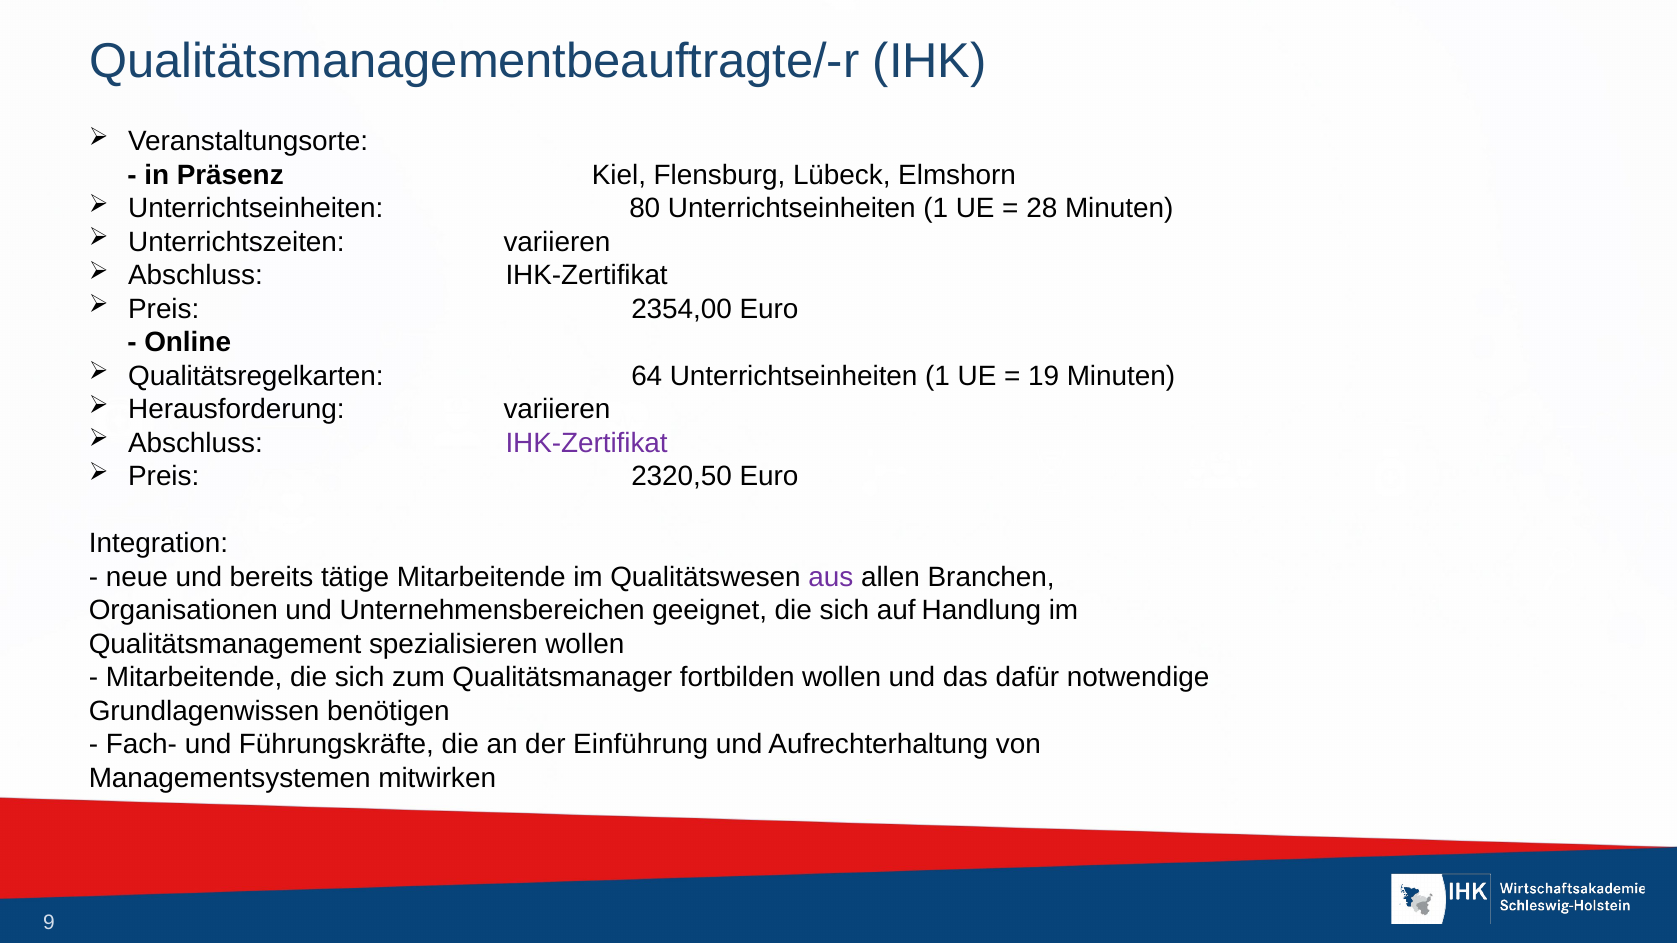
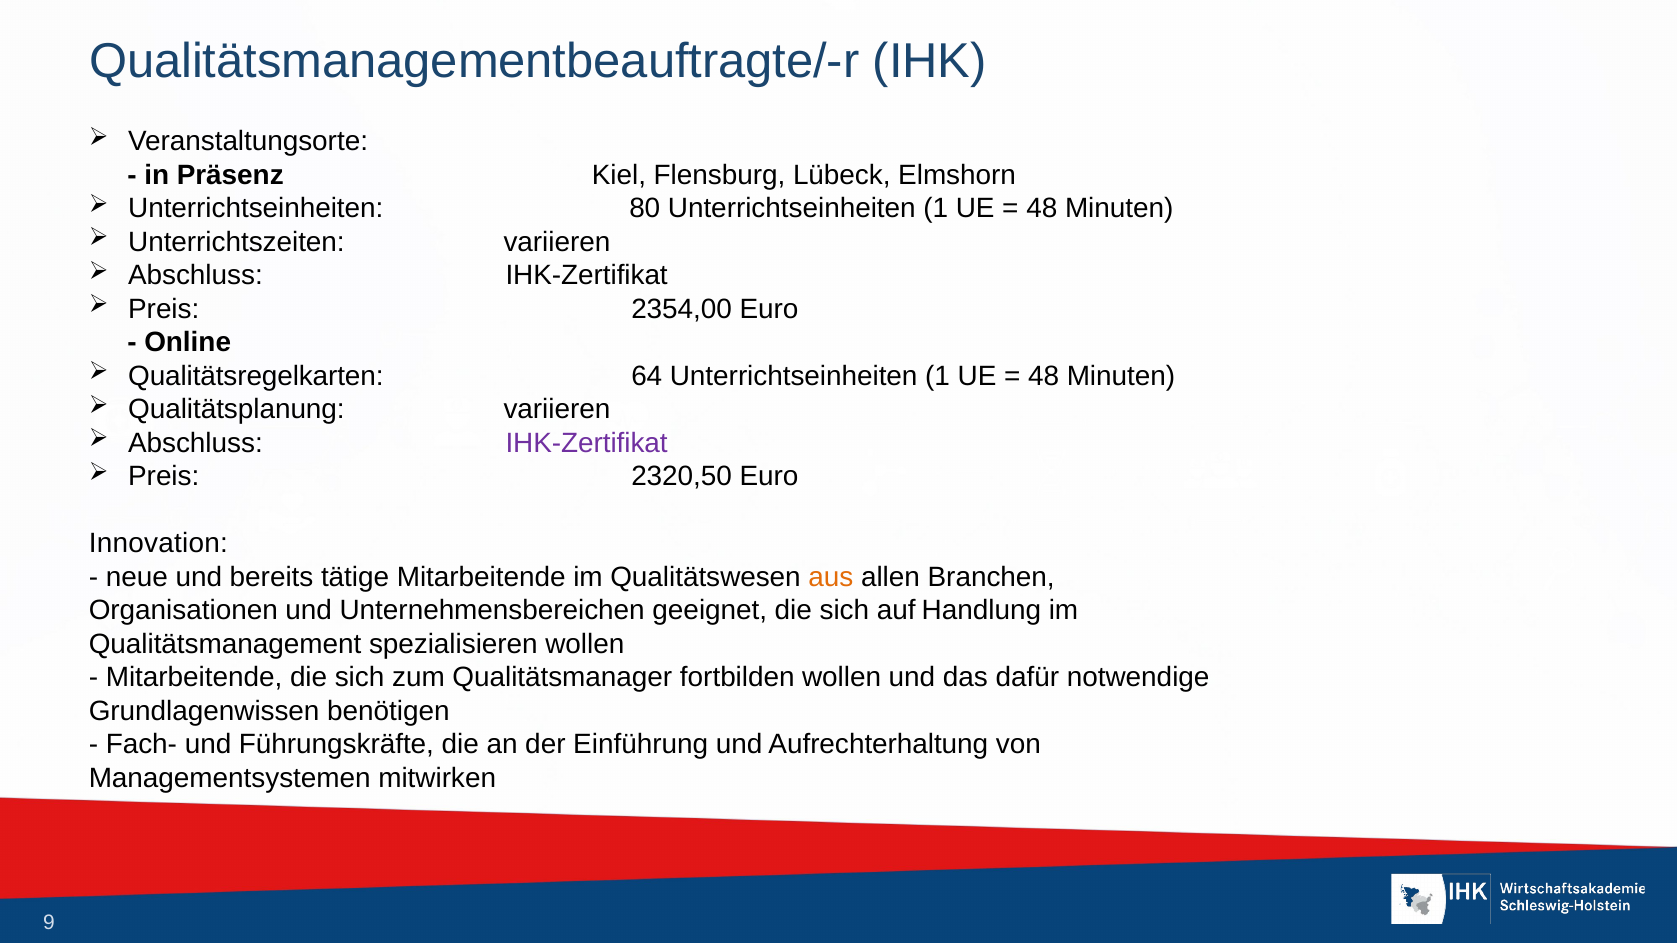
28 at (1042, 208): 28 -> 48
19 at (1044, 376): 19 -> 48
Herausforderung: Herausforderung -> Qualitätsplanung
Integration: Integration -> Innovation
aus colour: purple -> orange
